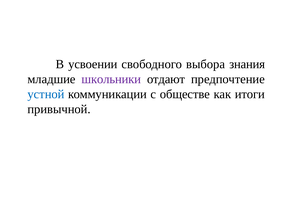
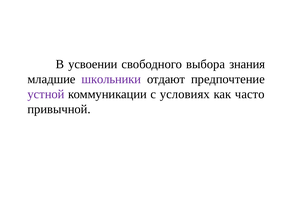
устной colour: blue -> purple
обществе: обществе -> условиях
итоги: итоги -> часто
